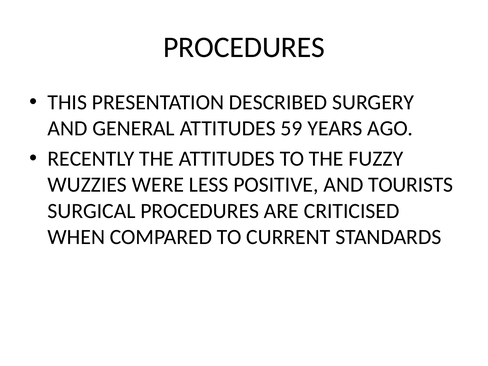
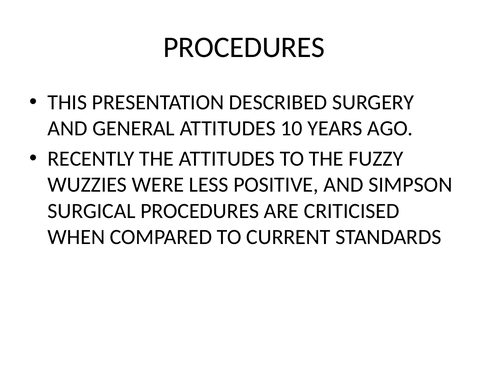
59: 59 -> 10
TOURISTS: TOURISTS -> SIMPSON
